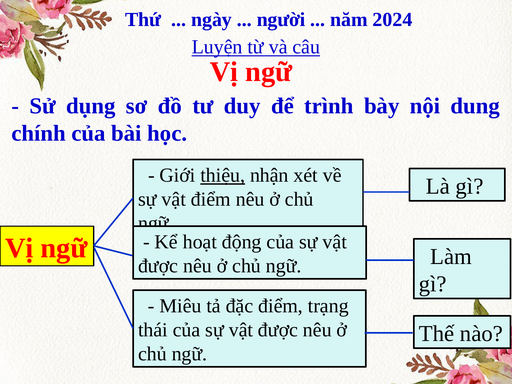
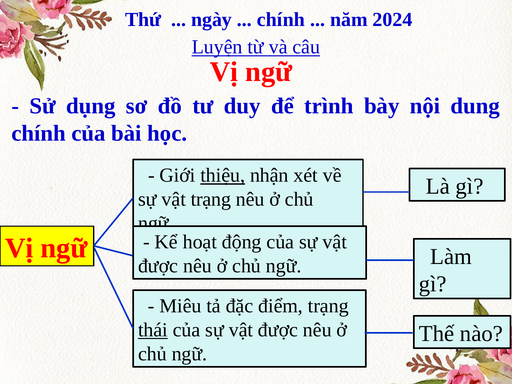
người at (281, 19): người -> chính
vật điểm: điểm -> trạng
thái underline: none -> present
